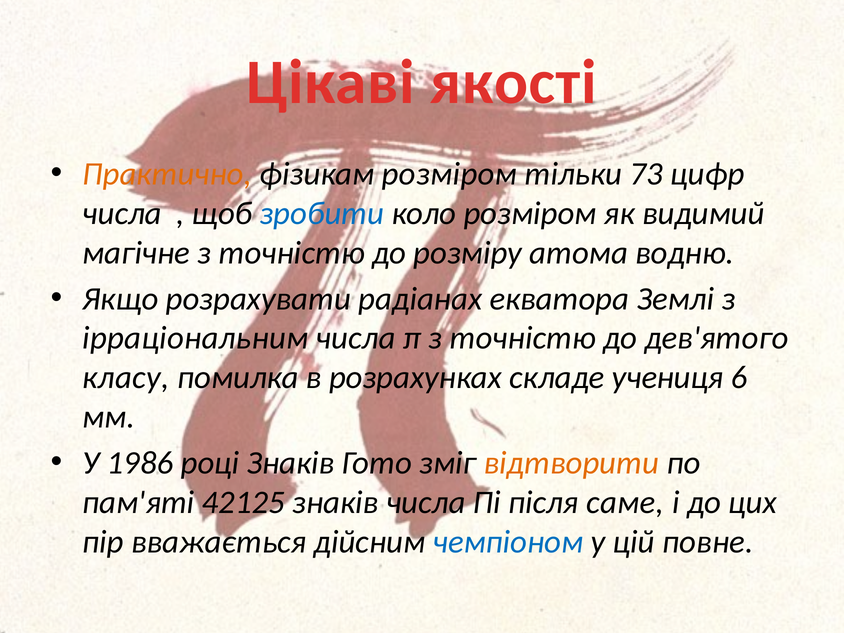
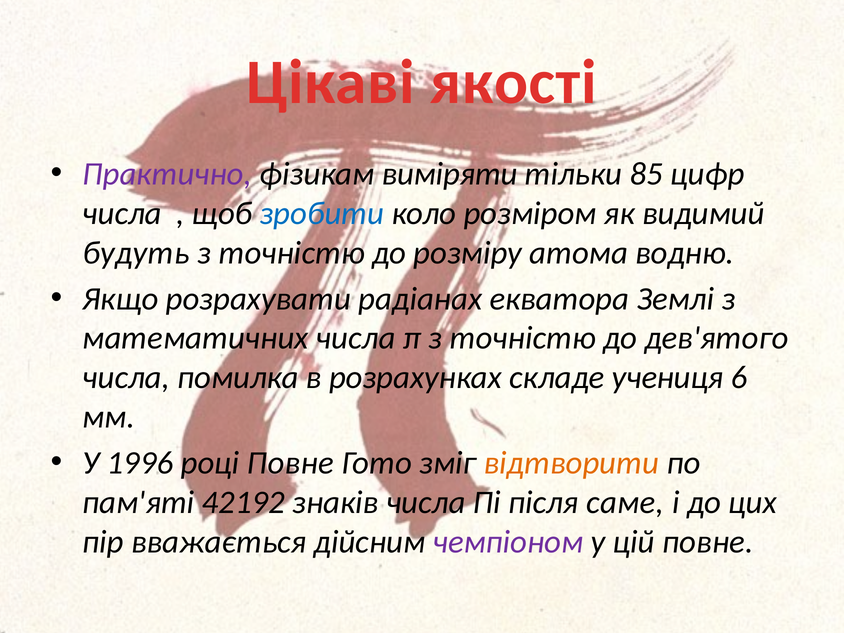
Практично colour: orange -> purple
фізикам розміром: розміром -> виміряти
73: 73 -> 85
магічне: магічне -> будуть
ірраціональним: ірраціональним -> математичних
класу at (126, 378): класу -> числа
1986: 1986 -> 1996
році Знаків: Знаків -> Повне
42125: 42125 -> 42192
чемпіоном colour: blue -> purple
